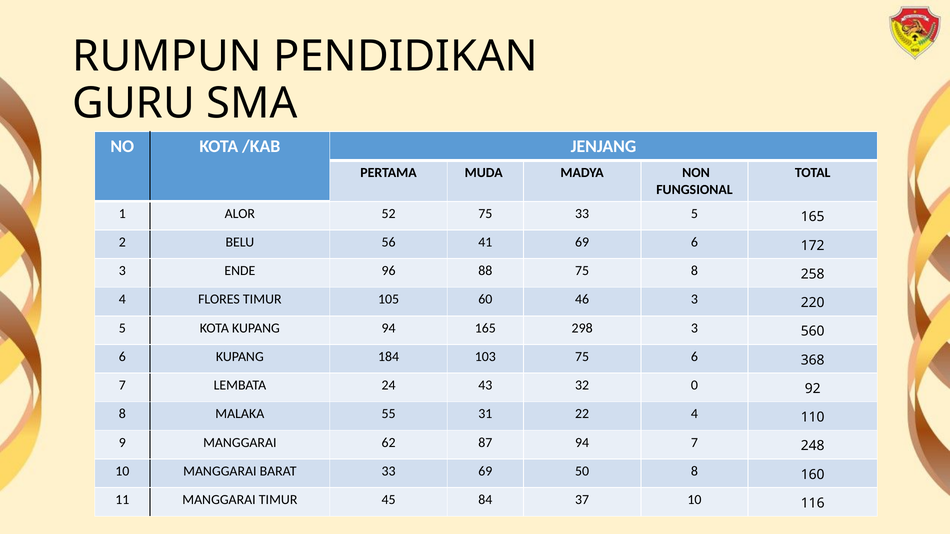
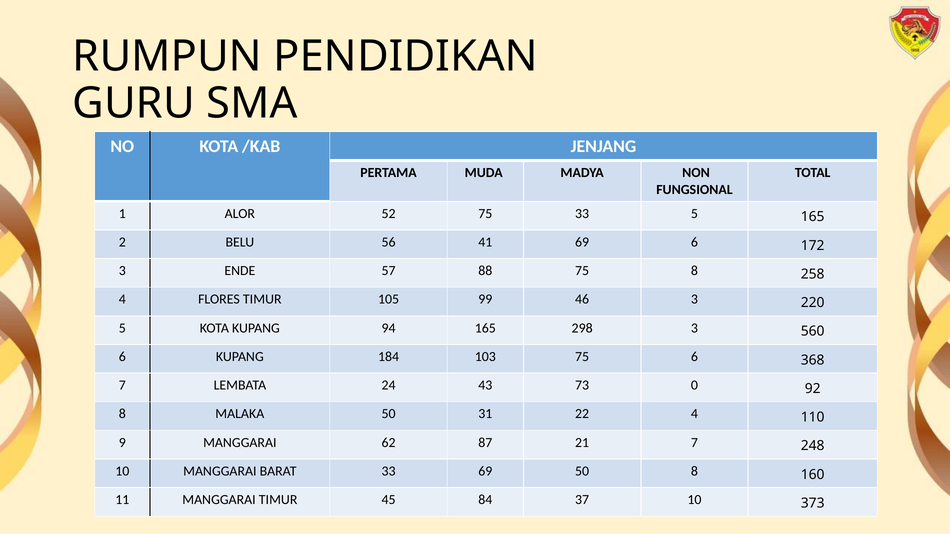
96: 96 -> 57
60: 60 -> 99
32: 32 -> 73
MALAKA 55: 55 -> 50
87 94: 94 -> 21
116: 116 -> 373
